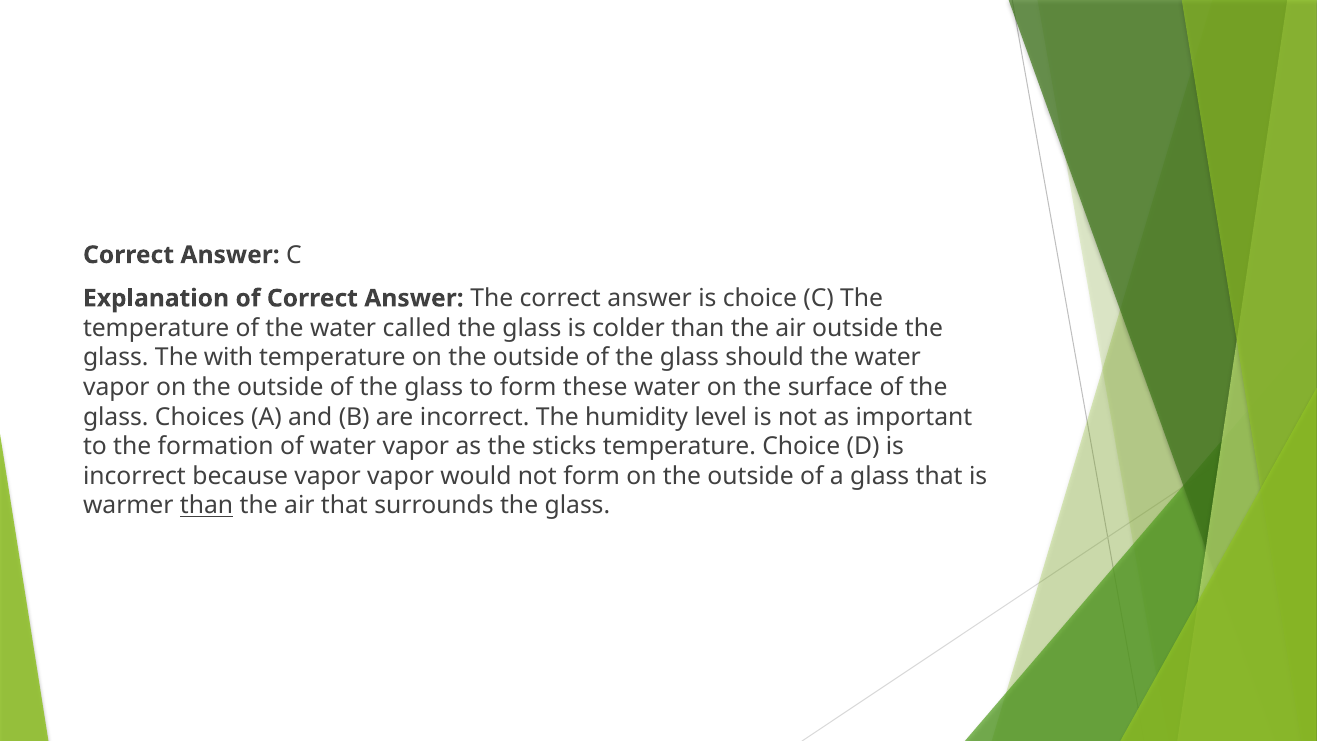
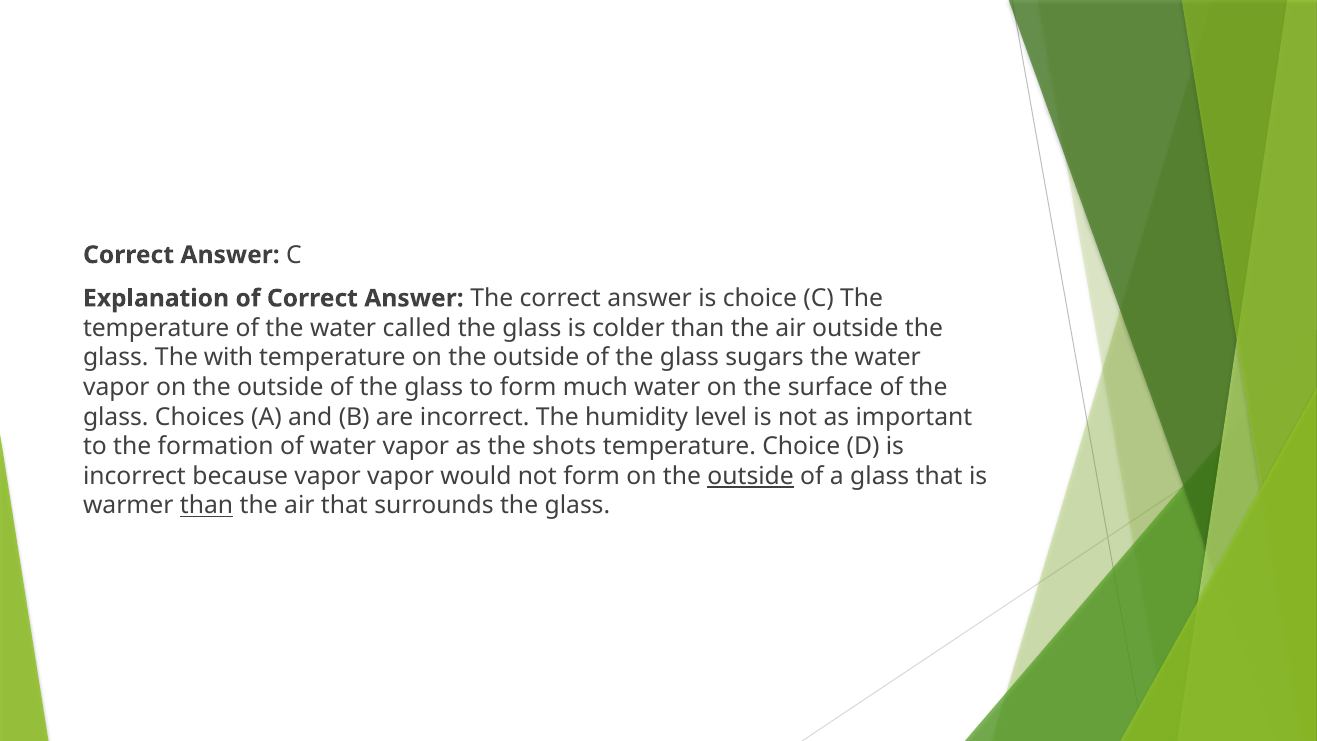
should: should -> sugars
these: these -> much
sticks: sticks -> shots
outside at (751, 476) underline: none -> present
